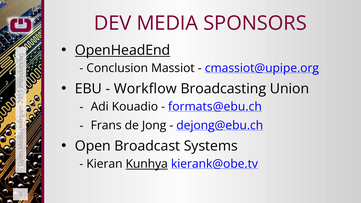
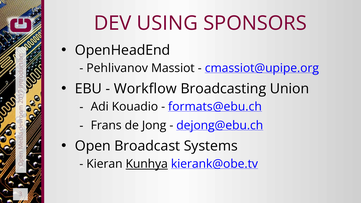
MEDIA: MEDIA -> USING
OpenHeadEnd underline: present -> none
Conclusion: Conclusion -> Pehlivanov
